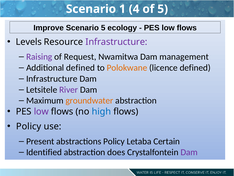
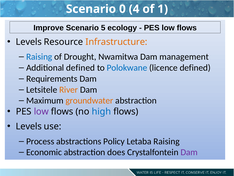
1: 1 -> 0
of 5: 5 -> 1
Infrastructure at (116, 42) colour: purple -> orange
Raising at (39, 57) colour: purple -> blue
Request: Request -> Drought
Polokwane colour: orange -> blue
Infrastructure at (52, 79): Infrastructure -> Requirements
River colour: purple -> orange
Policy at (29, 126): Policy -> Levels
Present: Present -> Process
Letaba Certain: Certain -> Raising
Identified: Identified -> Economic
